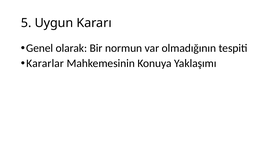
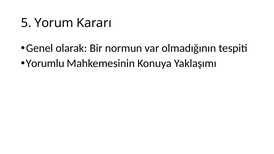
Uygun: Uygun -> Yorum
Kararlar: Kararlar -> Yorumlu
